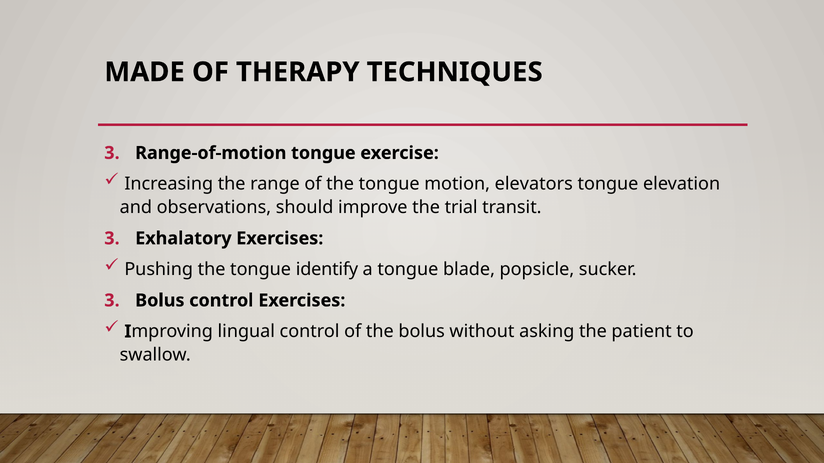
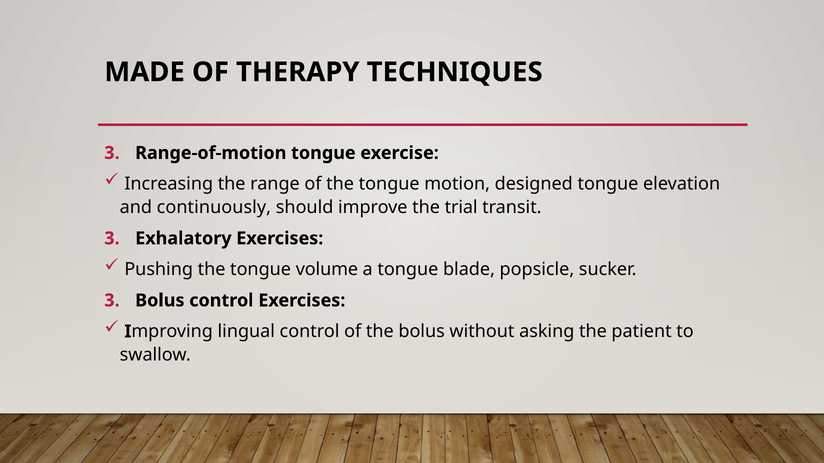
elevators: elevators -> designed
observations: observations -> continuously
identify: identify -> volume
